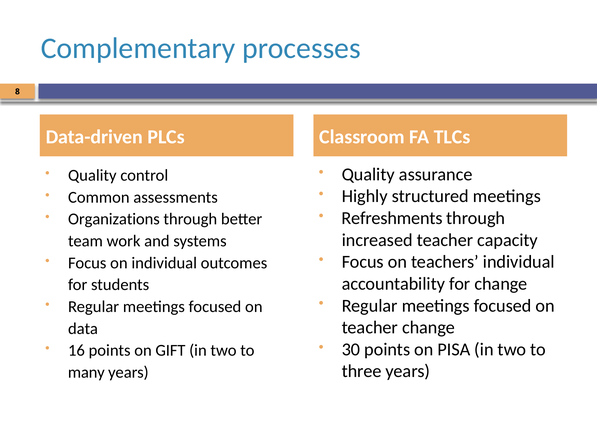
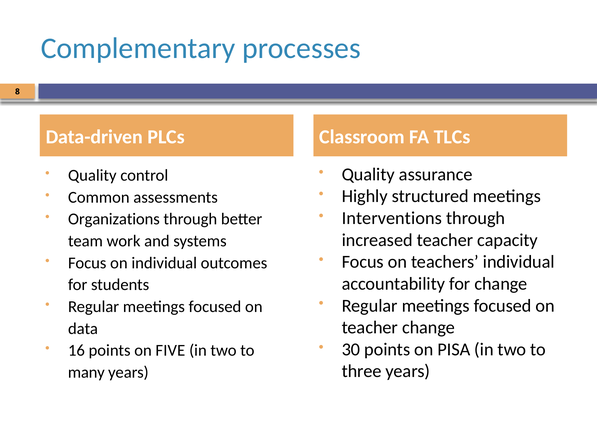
Refreshments: Refreshments -> Interventions
GIFT: GIFT -> FIVE
